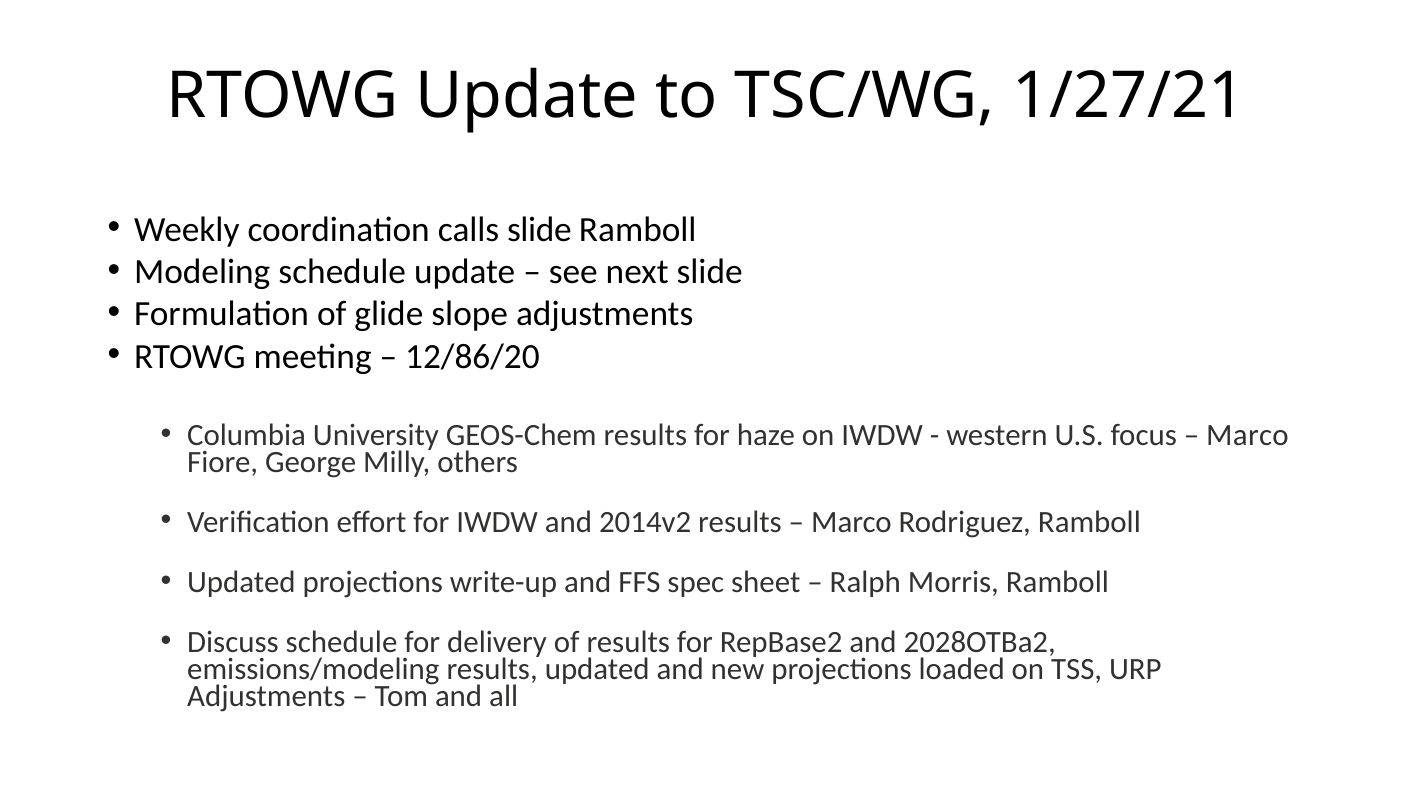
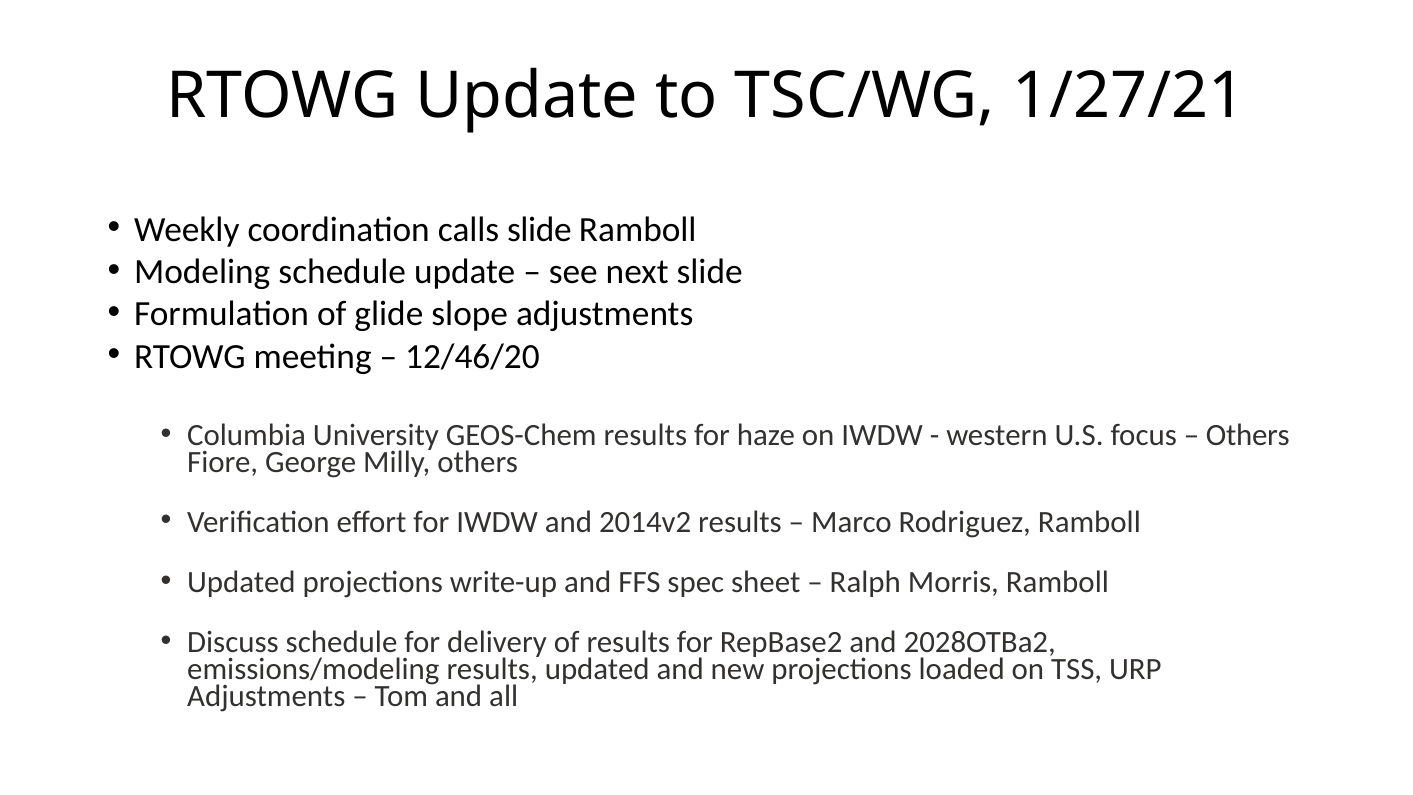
12/86/20: 12/86/20 -> 12/46/20
Marco at (1247, 435): Marco -> Others
